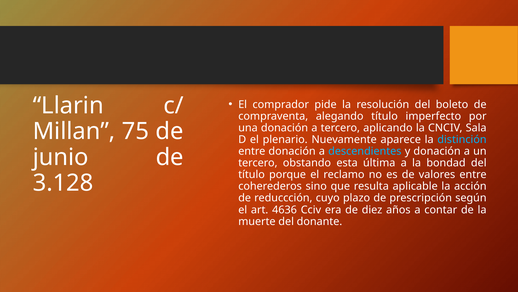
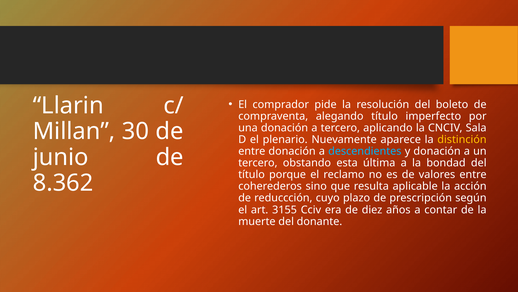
75: 75 -> 30
distinción colour: light blue -> yellow
3.128: 3.128 -> 8.362
4636: 4636 -> 3155
